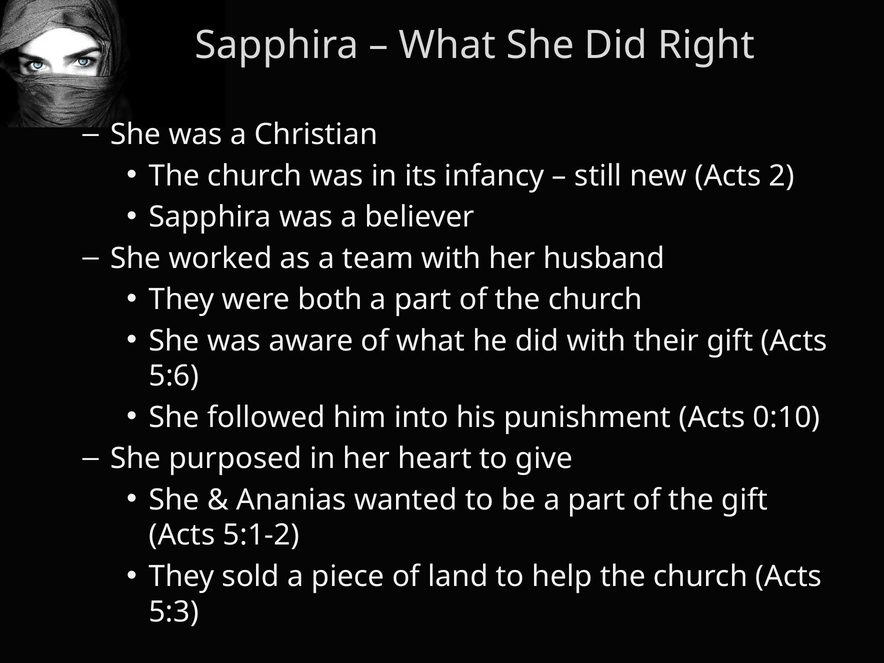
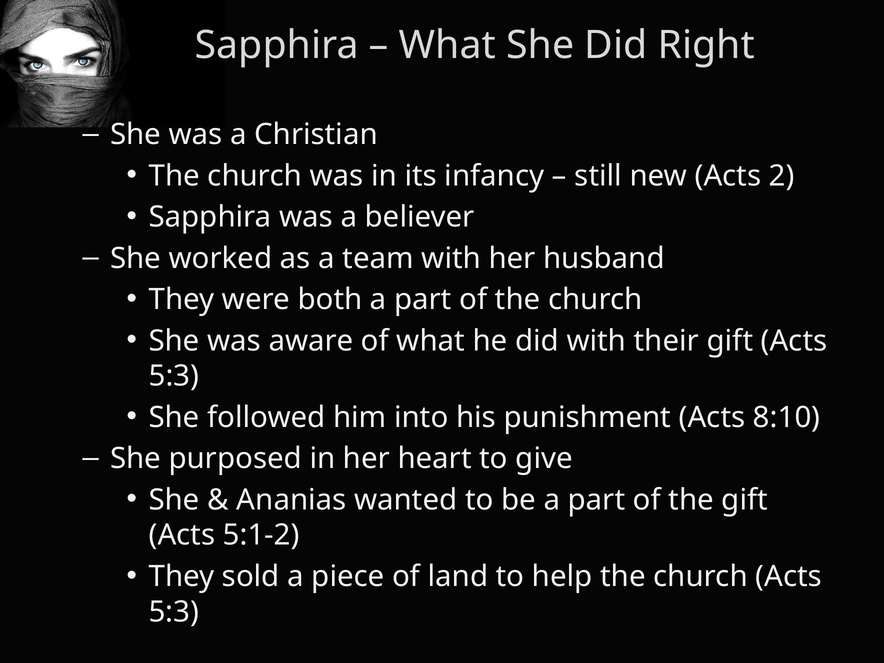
5:6 at (174, 376): 5:6 -> 5:3
0:10: 0:10 -> 8:10
